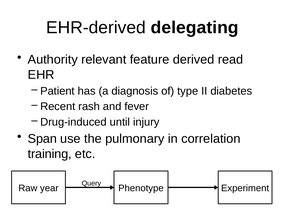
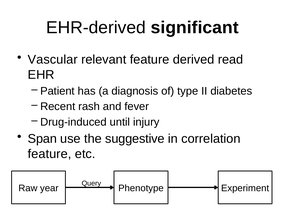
delegating: delegating -> significant
Authority: Authority -> Vascular
pulmonary: pulmonary -> suggestive
training at (50, 155): training -> feature
